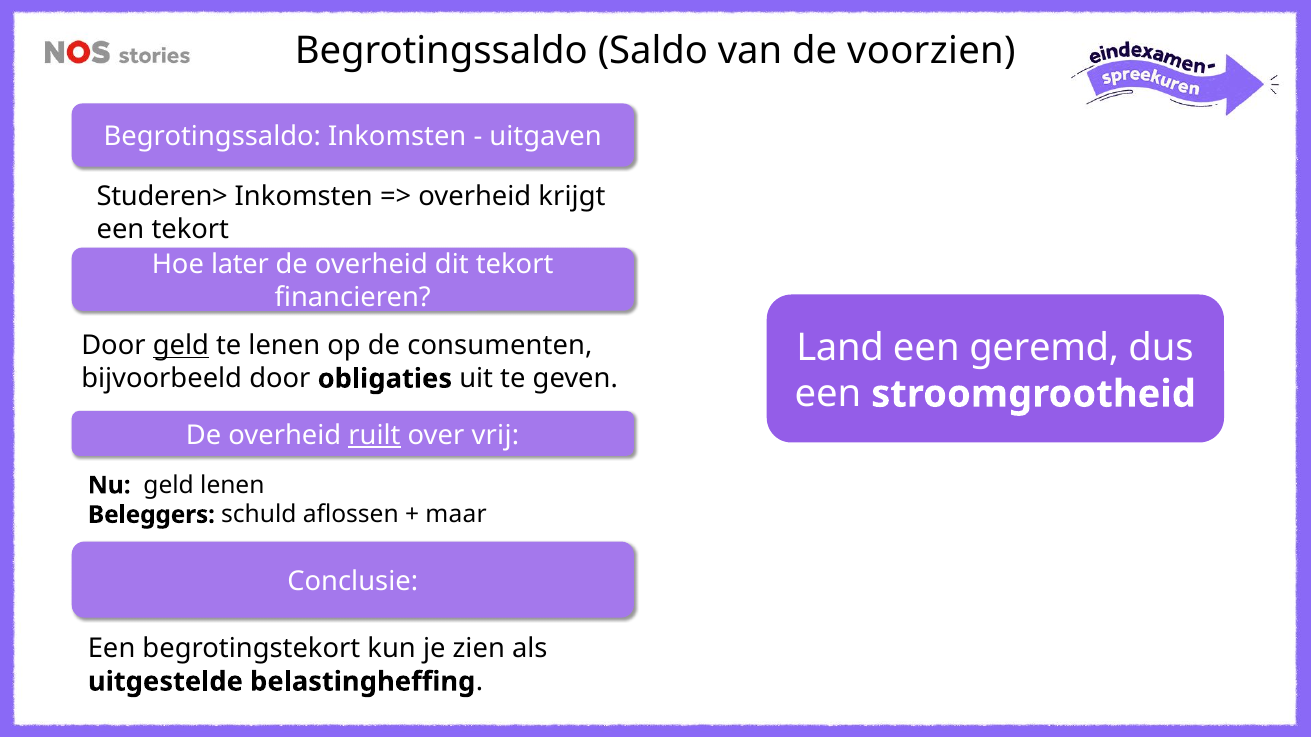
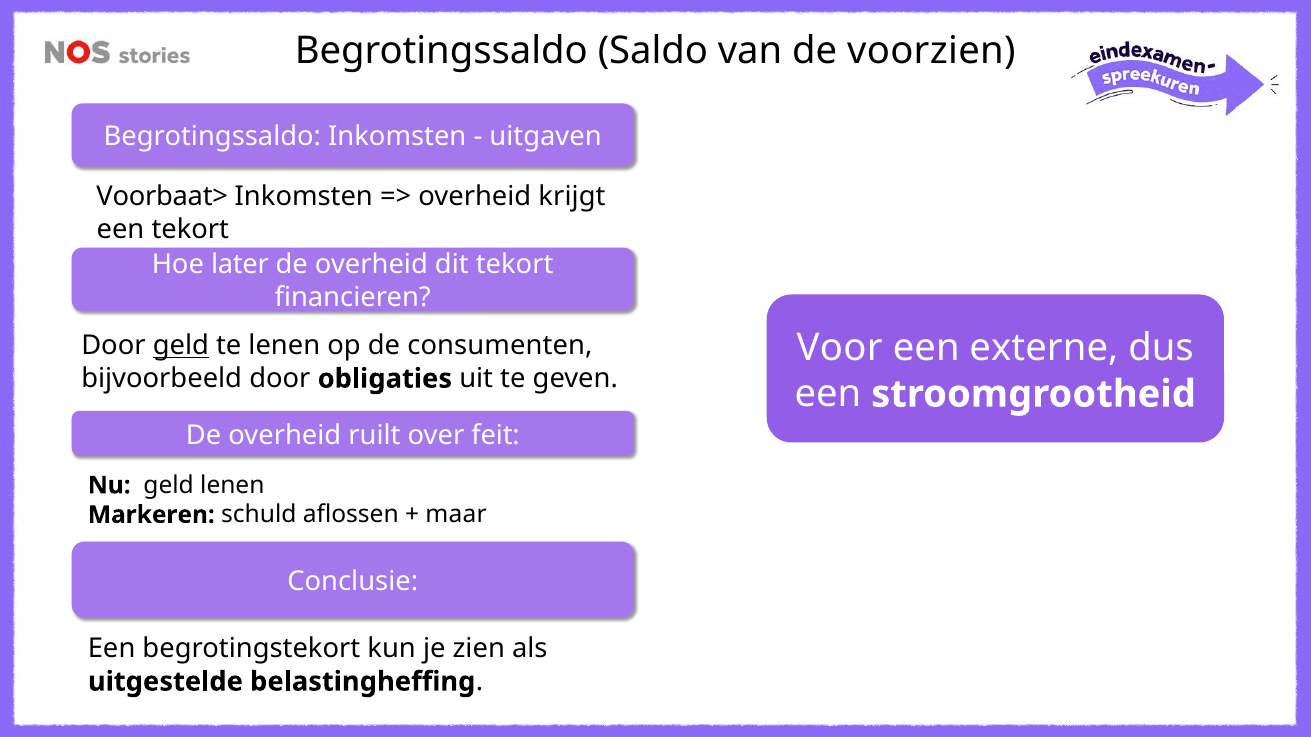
Studeren>: Studeren> -> Voorbaat>
Land: Land -> Voor
geremd: geremd -> externe
ruilt underline: present -> none
vrij: vrij -> feit
Beleggers: Beleggers -> Markeren
